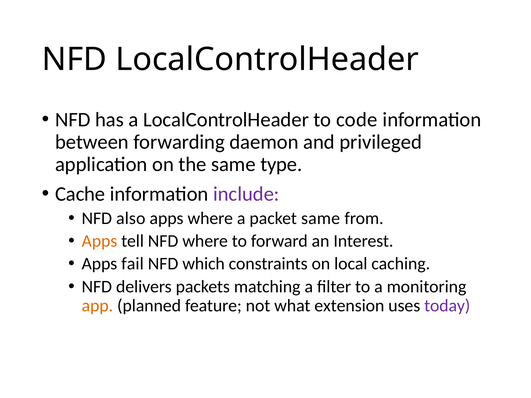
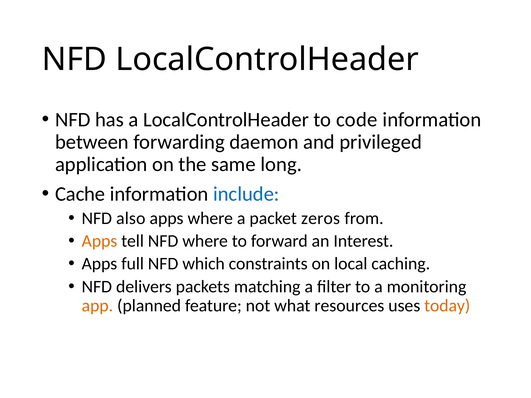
type: type -> long
include colour: purple -> blue
packet same: same -> zeros
fail: fail -> full
extension: extension -> resources
today colour: purple -> orange
